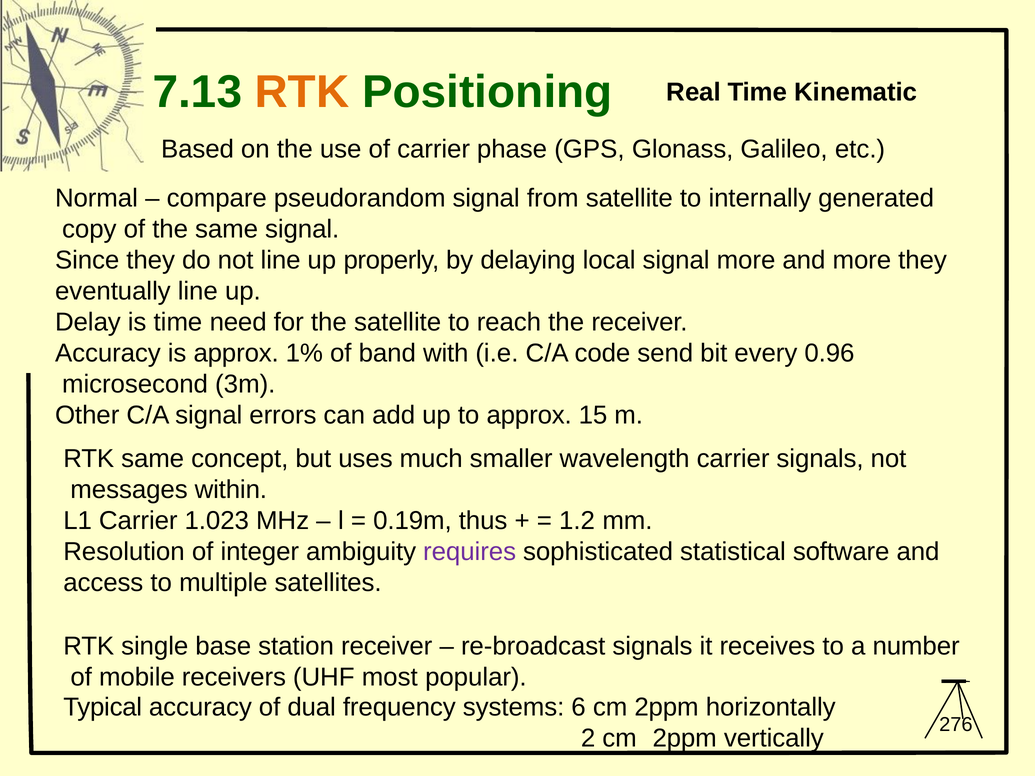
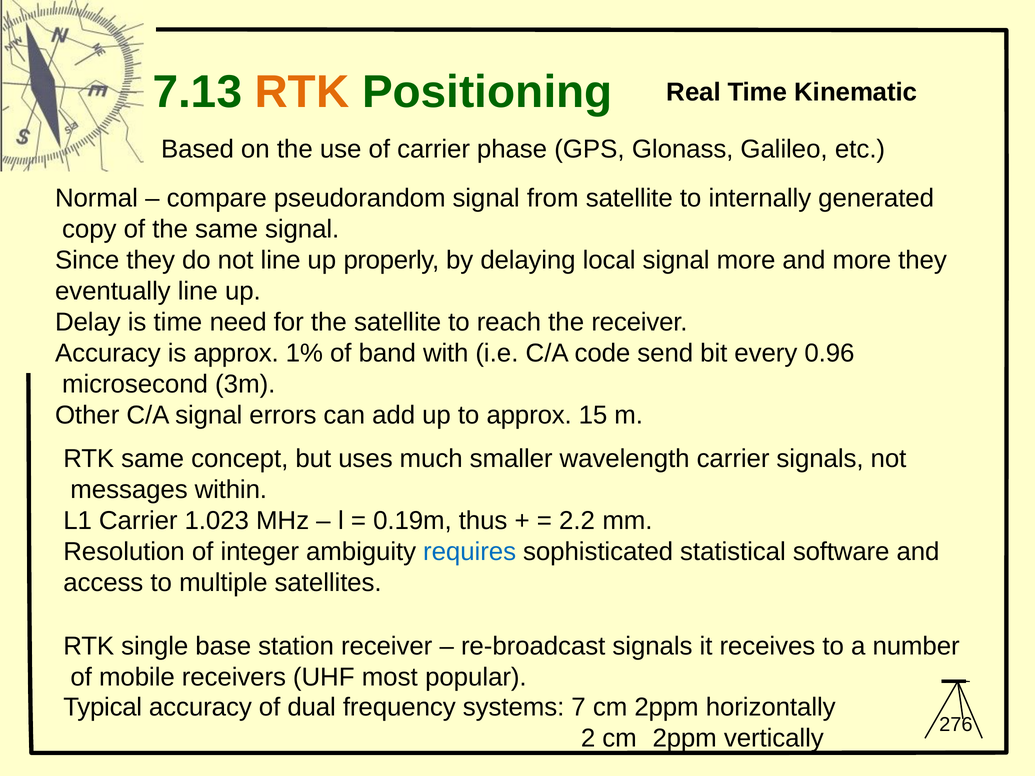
1.2: 1.2 -> 2.2
requires colour: purple -> blue
6: 6 -> 7
